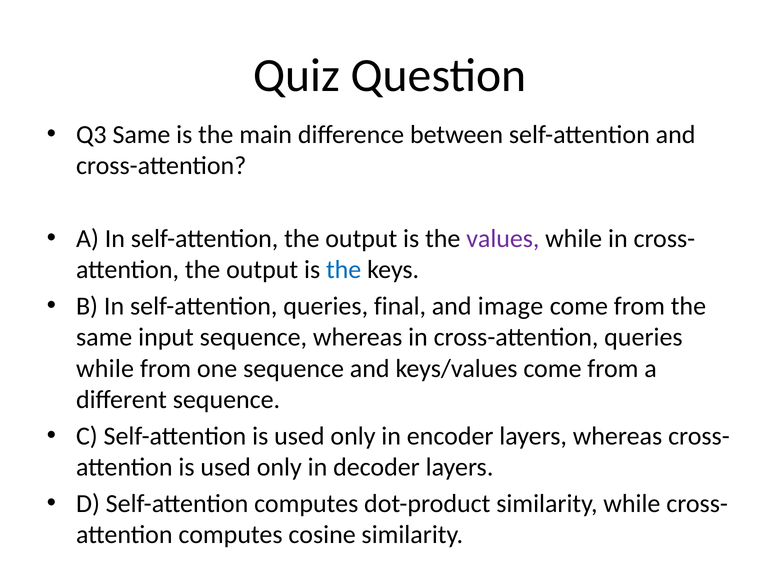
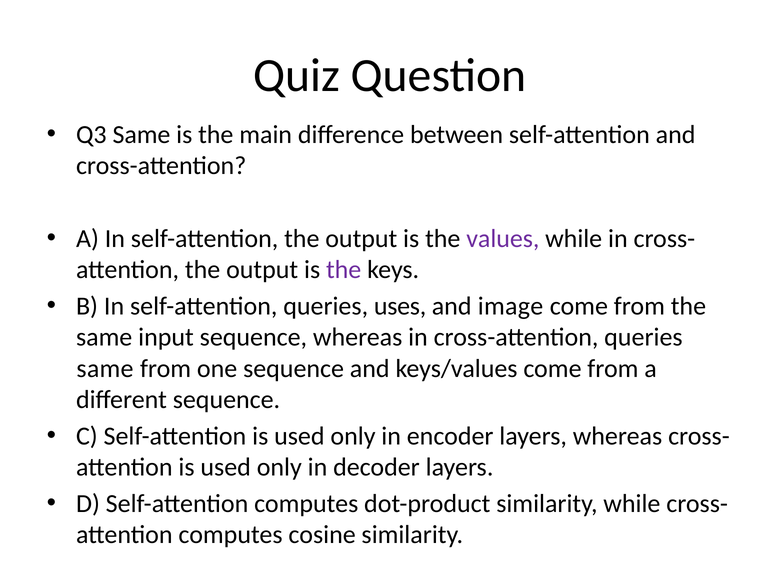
the at (344, 270) colour: blue -> purple
final: final -> uses
while at (105, 368): while -> same
